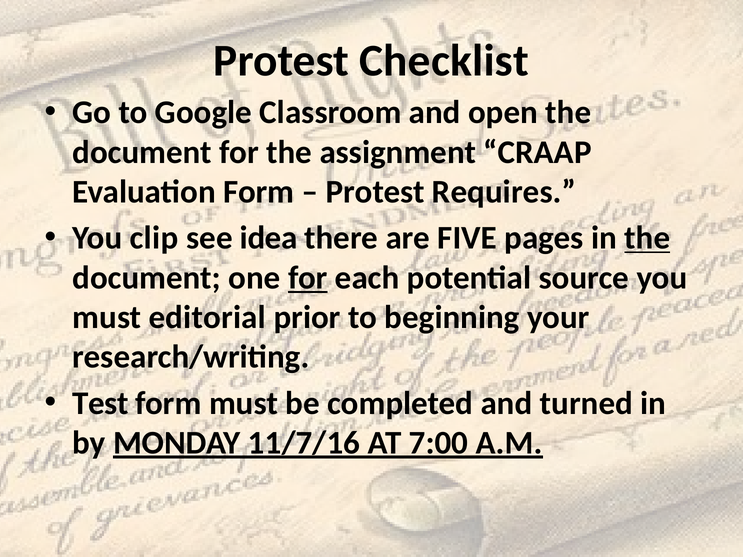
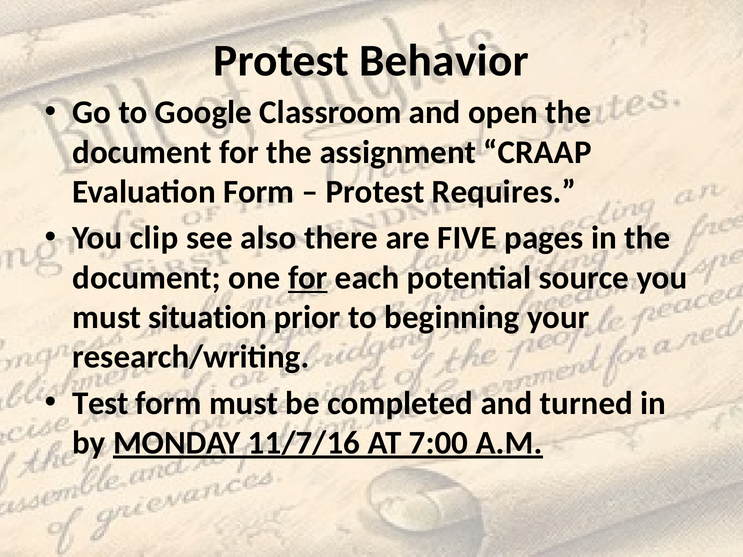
Checklist: Checklist -> Behavior
idea: idea -> also
the at (647, 238) underline: present -> none
editorial: editorial -> situation
